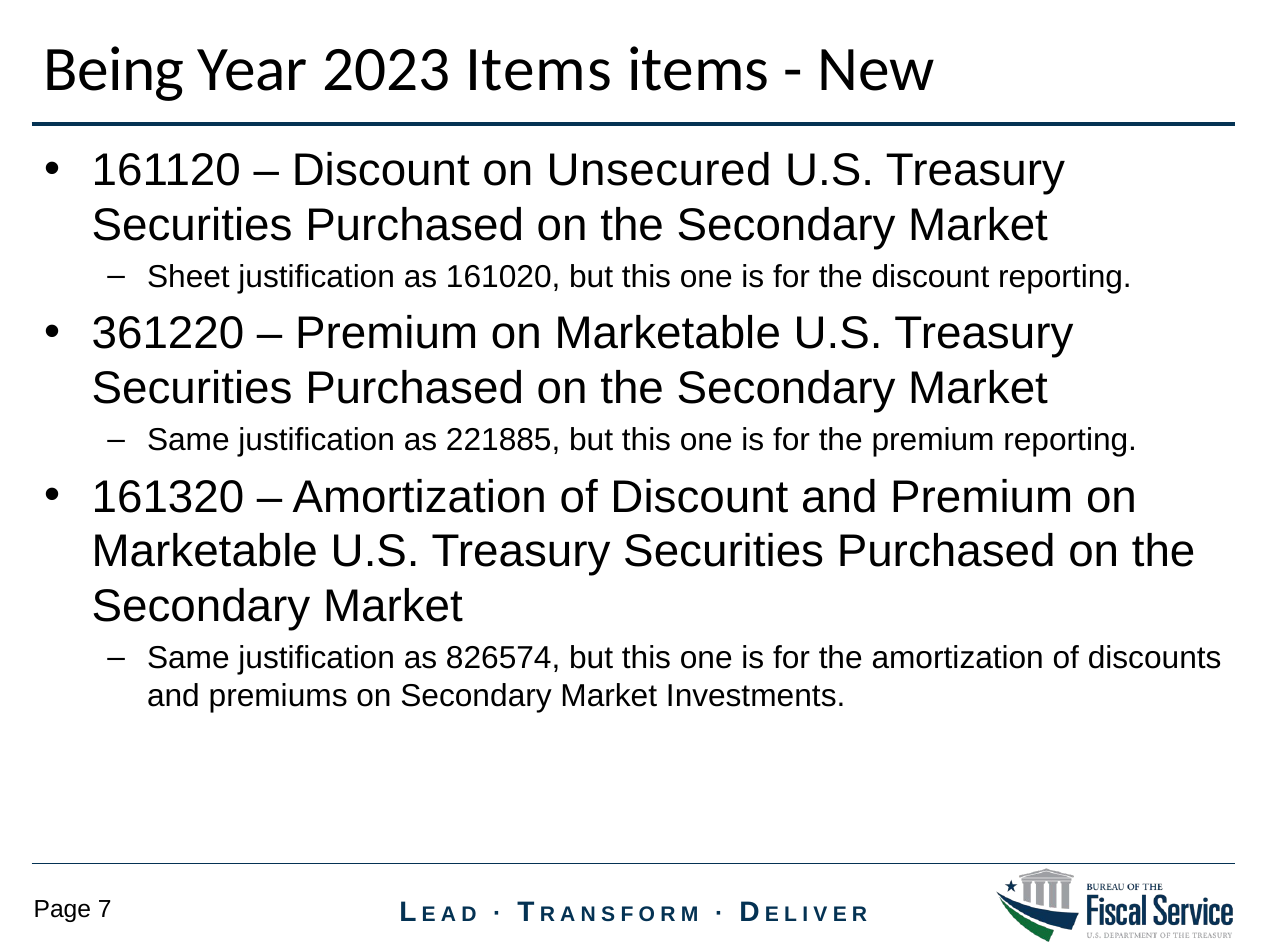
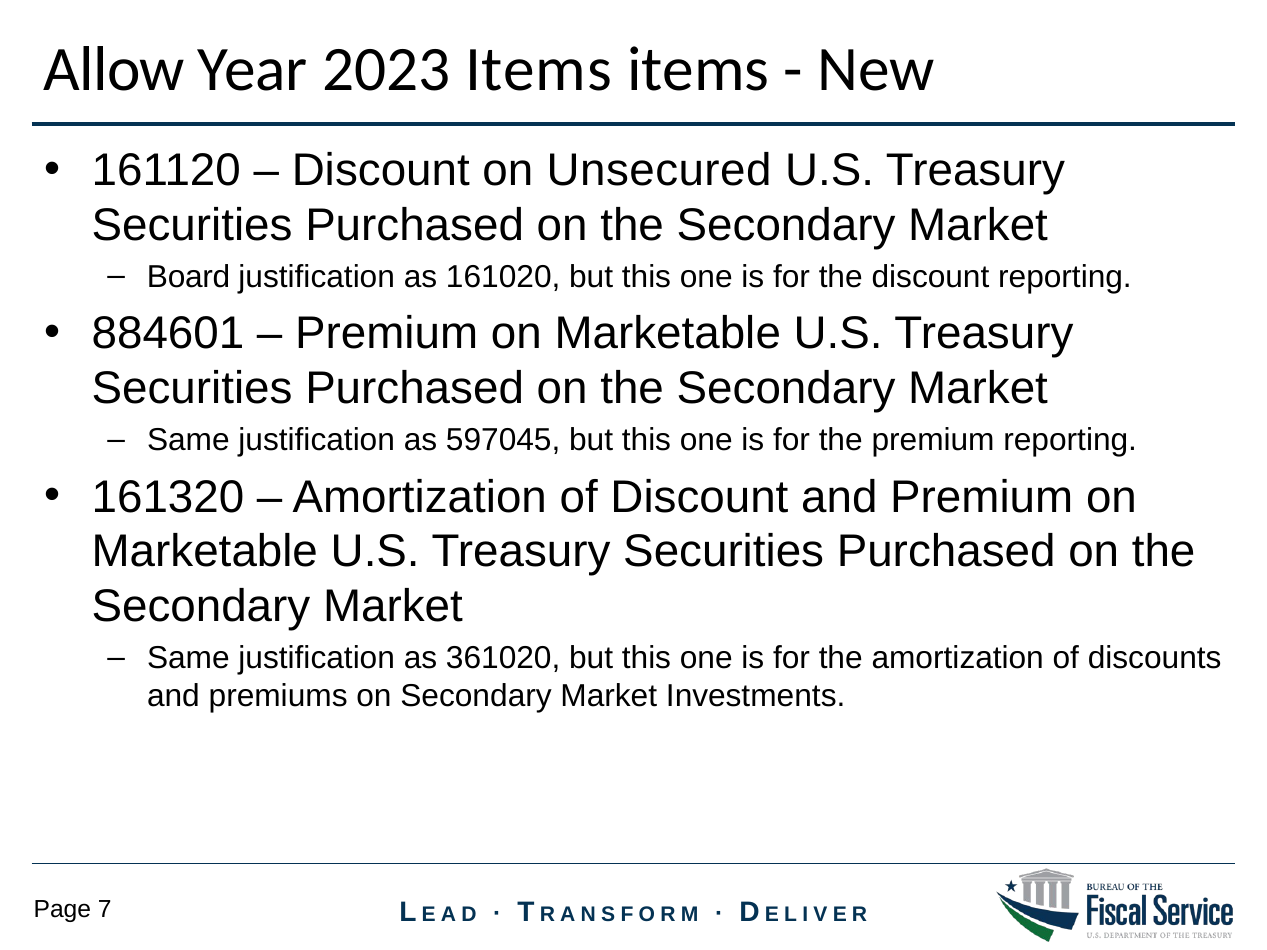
Being: Being -> Allow
Sheet: Sheet -> Board
361220: 361220 -> 884601
221885: 221885 -> 597045
826574: 826574 -> 361020
